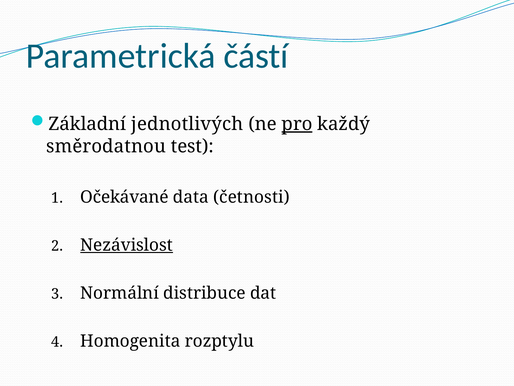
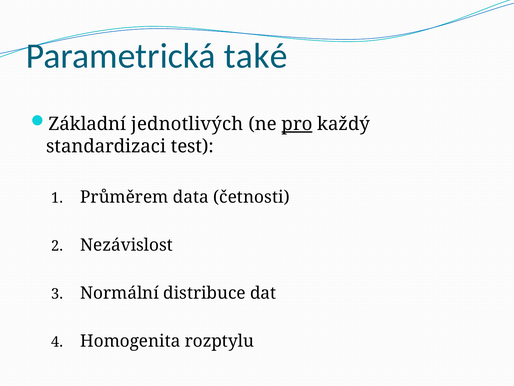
částí: částí -> také
směrodatnou: směrodatnou -> standardizaci
Očekávané: Očekávané -> Průměrem
Nezávislost underline: present -> none
